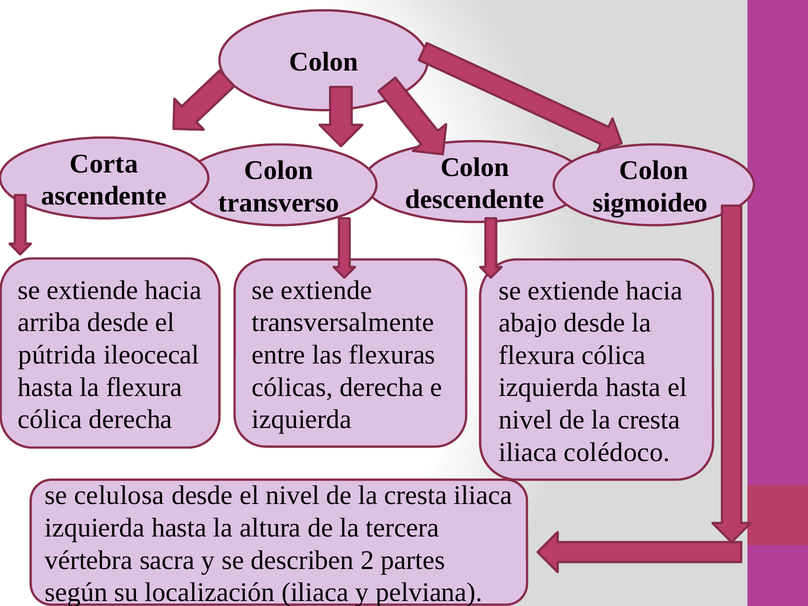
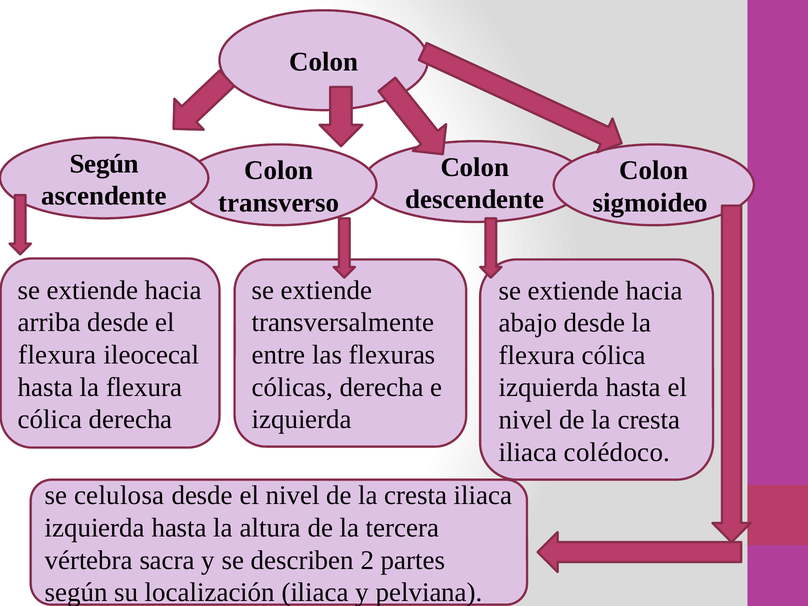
Corta at (104, 164): Corta -> Según
pútrida at (57, 355): pútrida -> flexura
